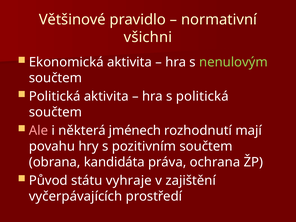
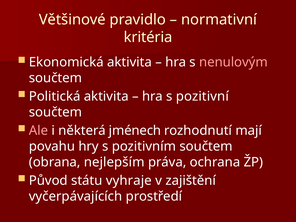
všichni: všichni -> kritéria
nenulovým colour: light green -> pink
s politická: politická -> pozitivní
kandidáta: kandidáta -> nejlepším
